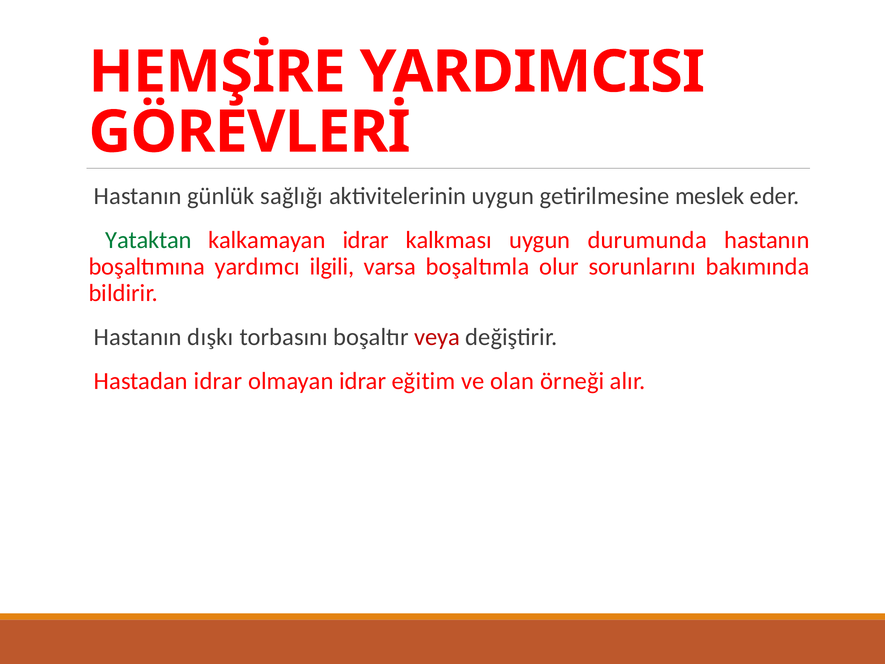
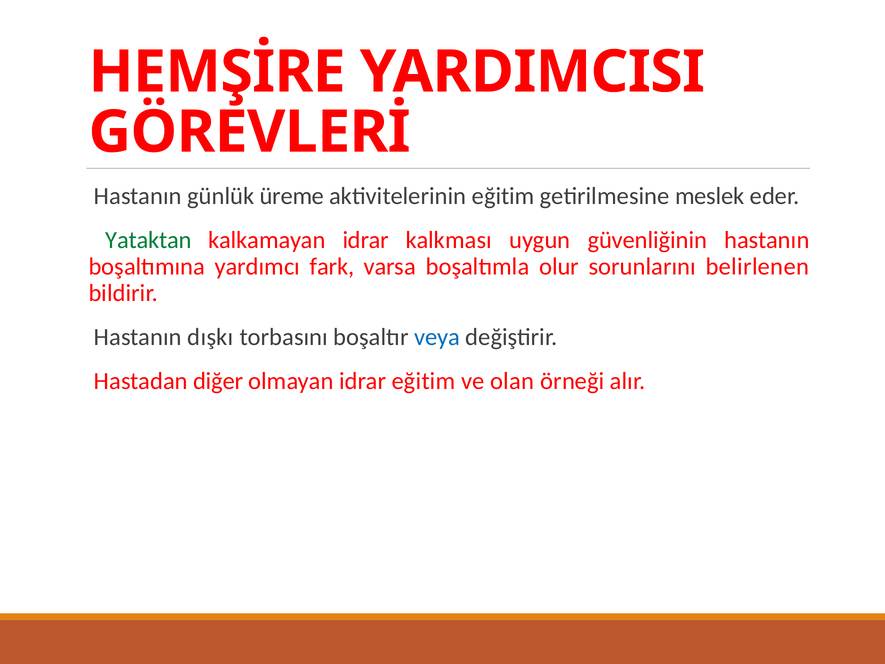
sağlığı: sağlığı -> üreme
aktivitelerinin uygun: uygun -> eğitim
durumunda: durumunda -> güvenliğinin
ilgili: ilgili -> fark
bakımında: bakımında -> belirlenen
veya colour: red -> blue
Hastadan idrar: idrar -> diğer
